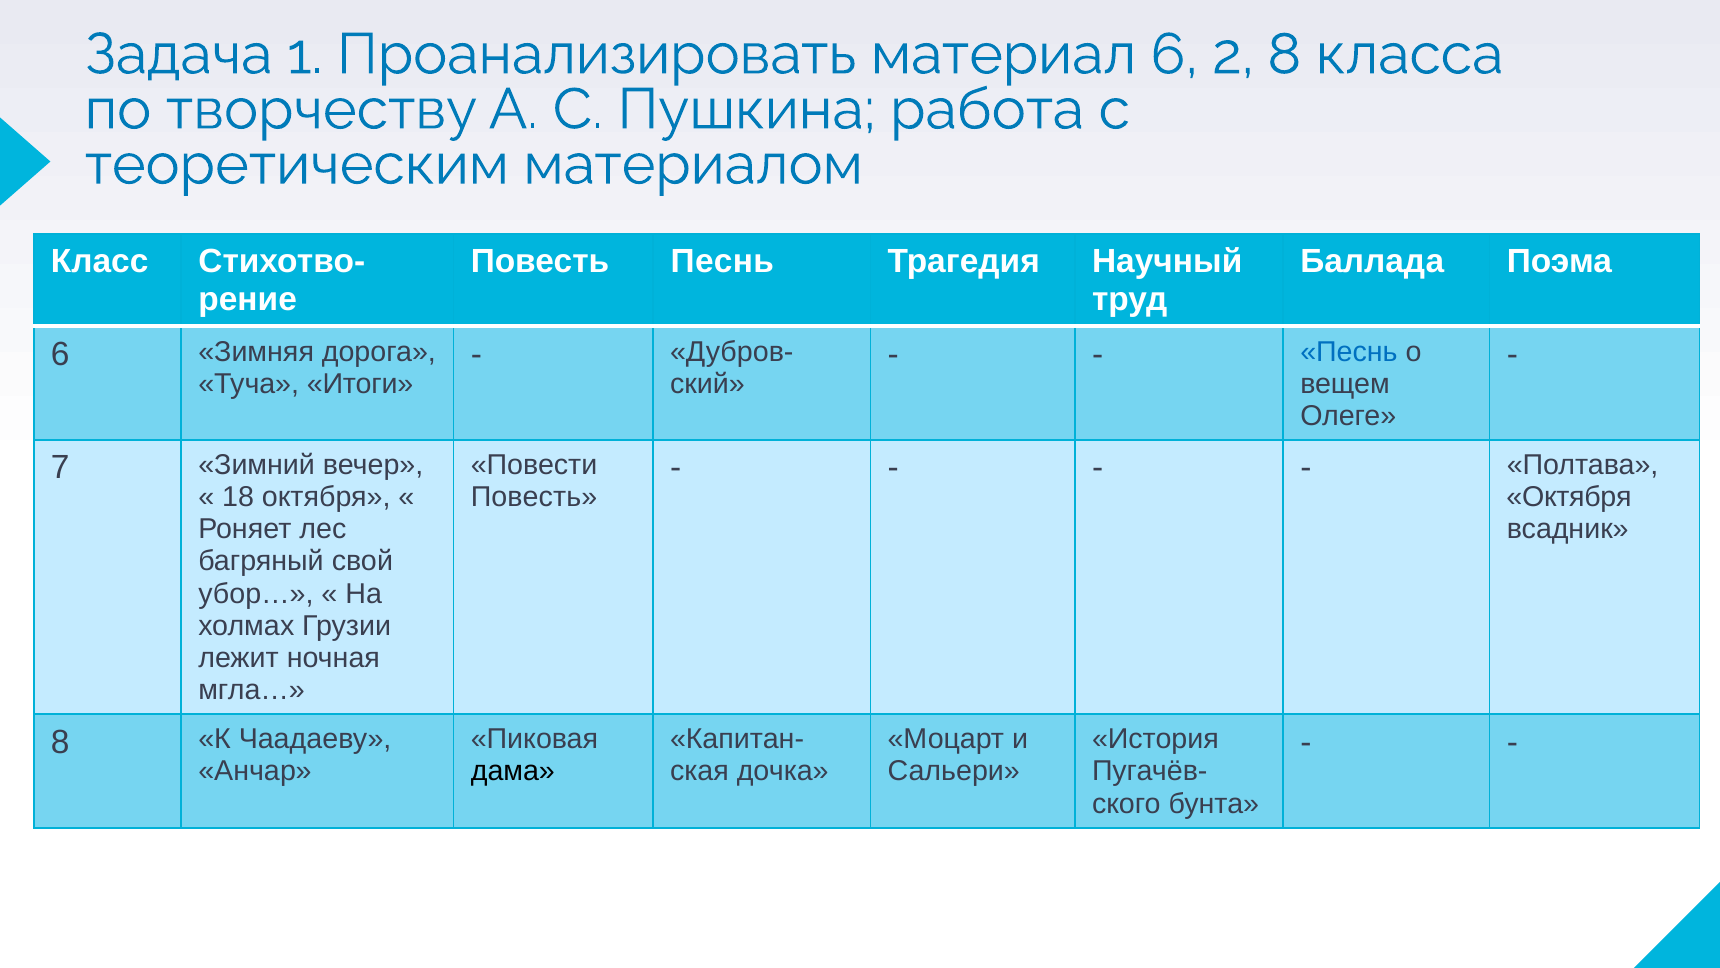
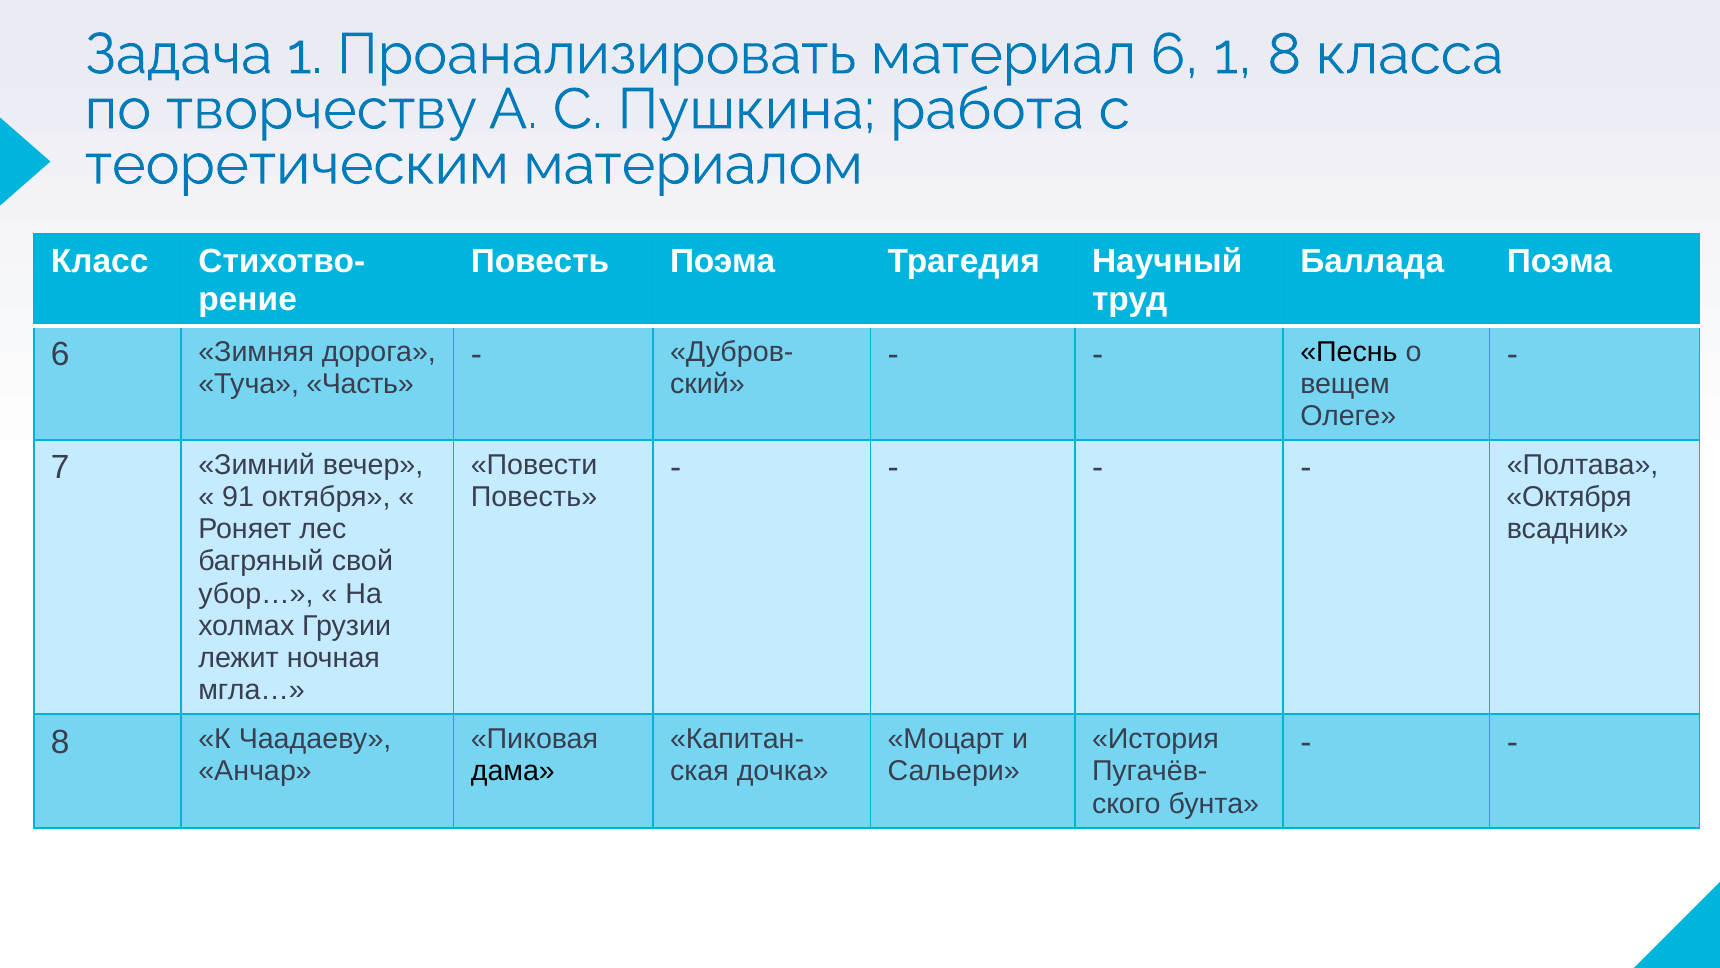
6 2: 2 -> 1
Повесть Песнь: Песнь -> Поэма
Песнь at (1349, 351) colour: blue -> black
Итоги: Итоги -> Часть
18: 18 -> 91
